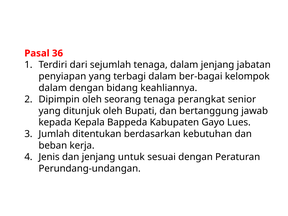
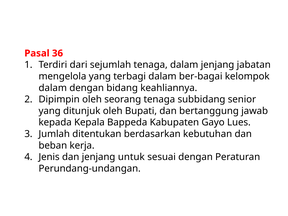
penyiapan: penyiapan -> mengelola
perangkat: perangkat -> subbidang
